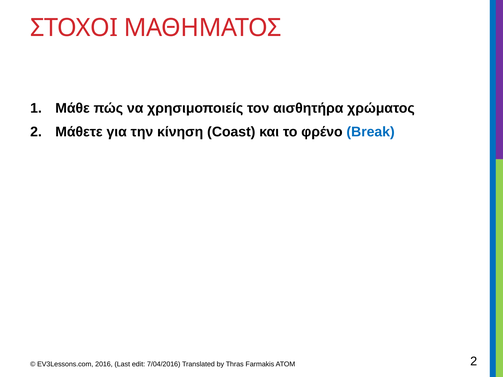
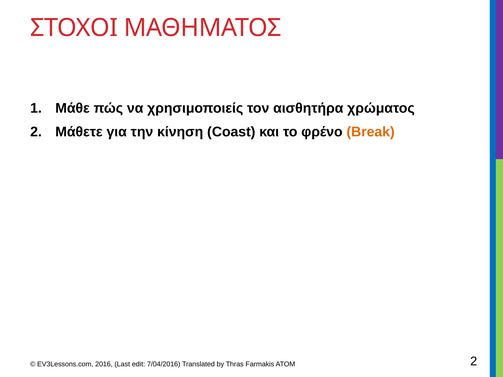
Break colour: blue -> orange
